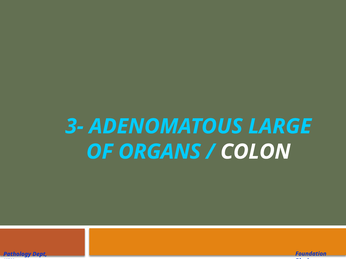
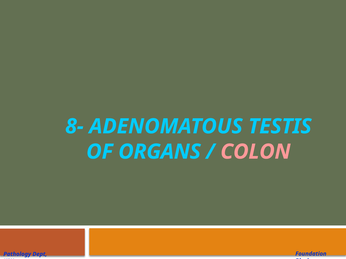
3-: 3- -> 8-
LARGE: LARGE -> TESTIS
COLON colour: white -> pink
